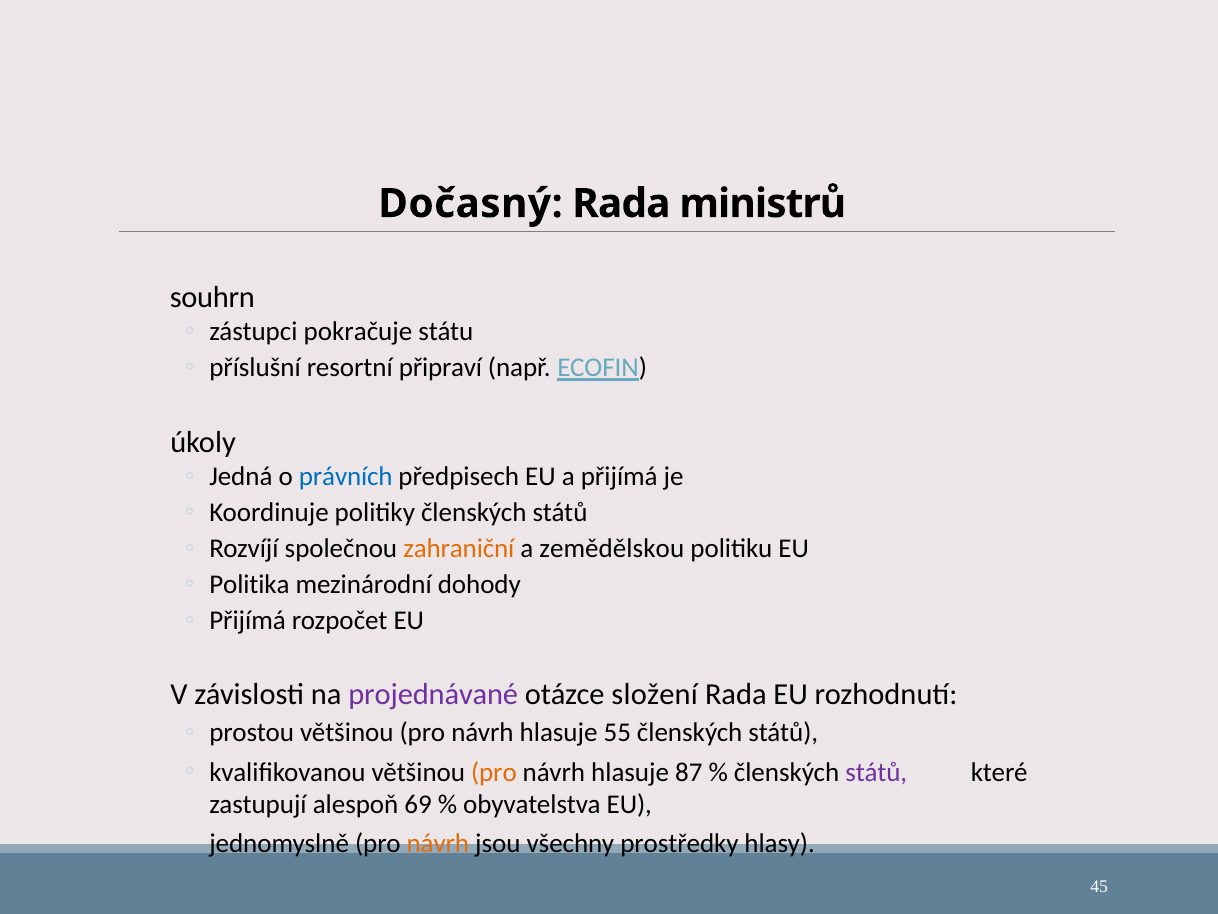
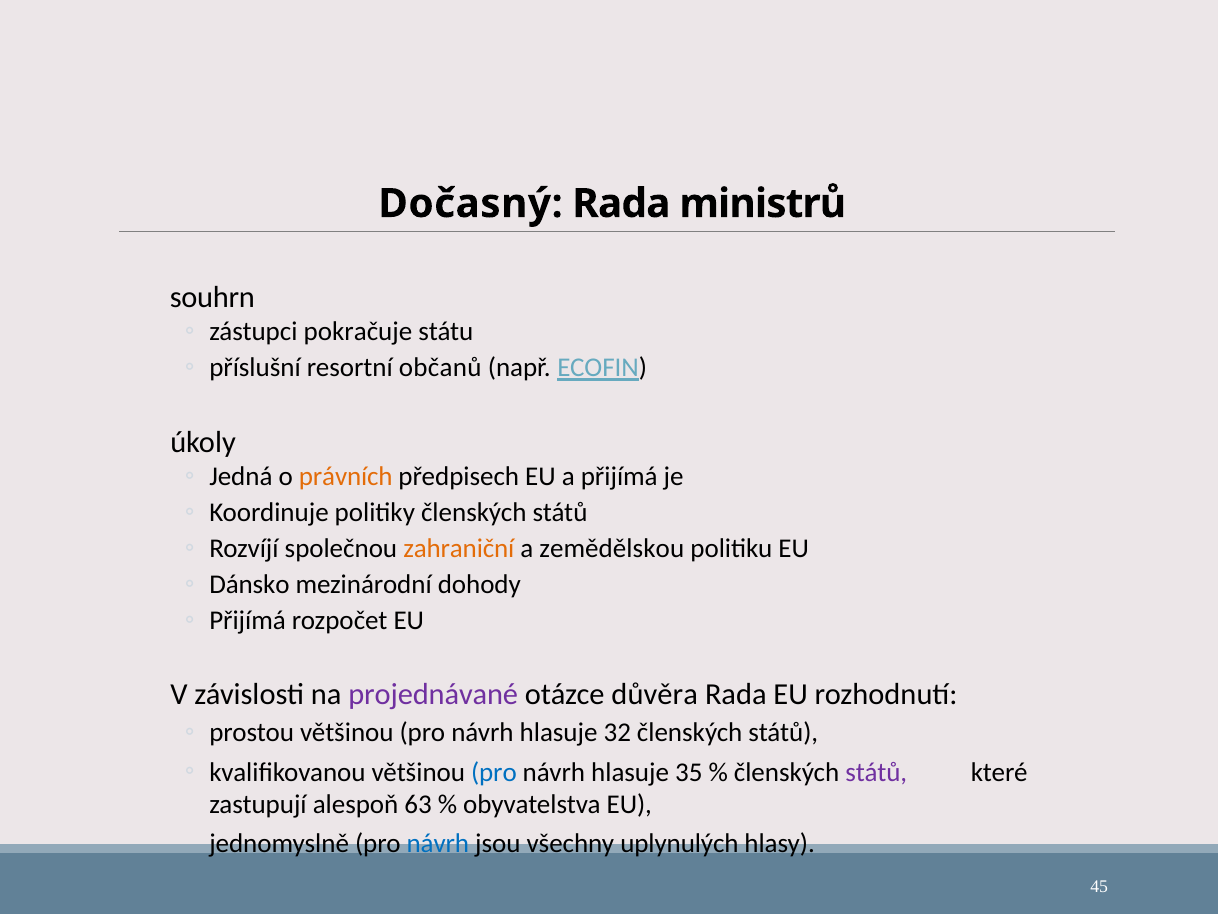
připraví: připraví -> občanů
právních colour: blue -> orange
Politika: Politika -> Dánsko
složení: složení -> důvěra
55: 55 -> 32
pro at (494, 772) colour: orange -> blue
87: 87 -> 35
69: 69 -> 63
návrh at (438, 843) colour: orange -> blue
prostředky: prostředky -> uplynulých
